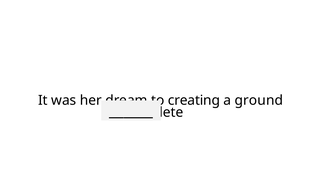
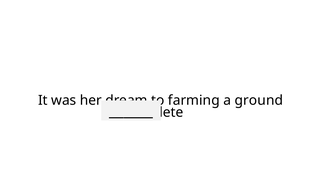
creating: creating -> farming
